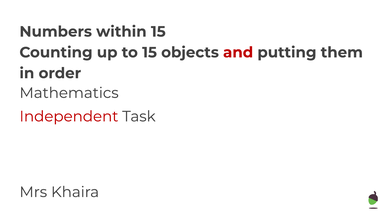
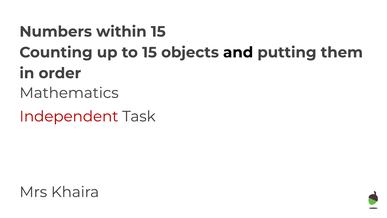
and colour: red -> black
